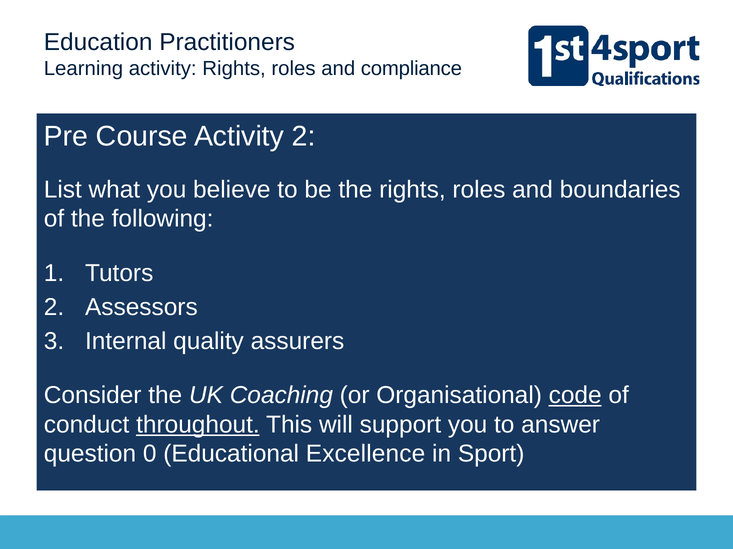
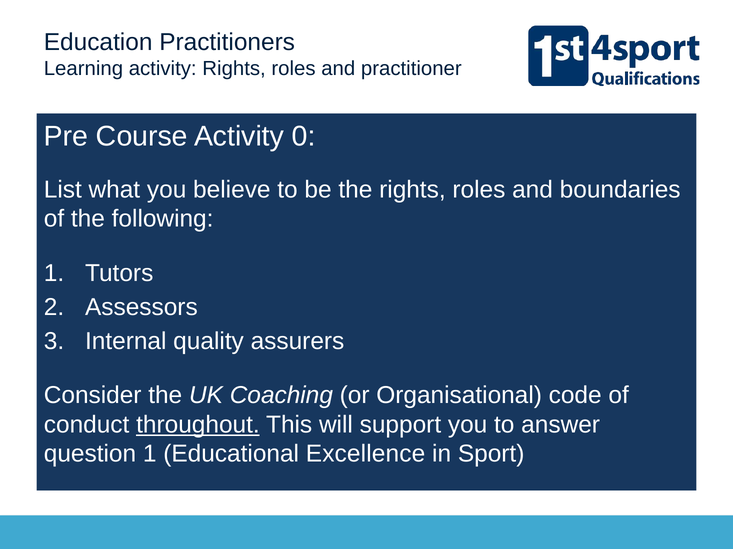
compliance: compliance -> practitioner
Activity 2: 2 -> 0
code underline: present -> none
question 0: 0 -> 1
